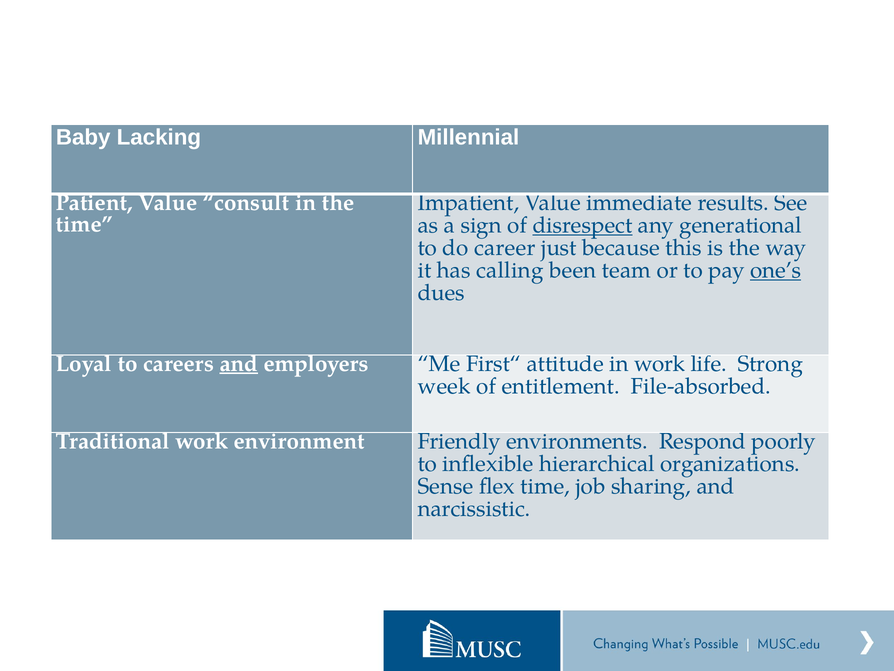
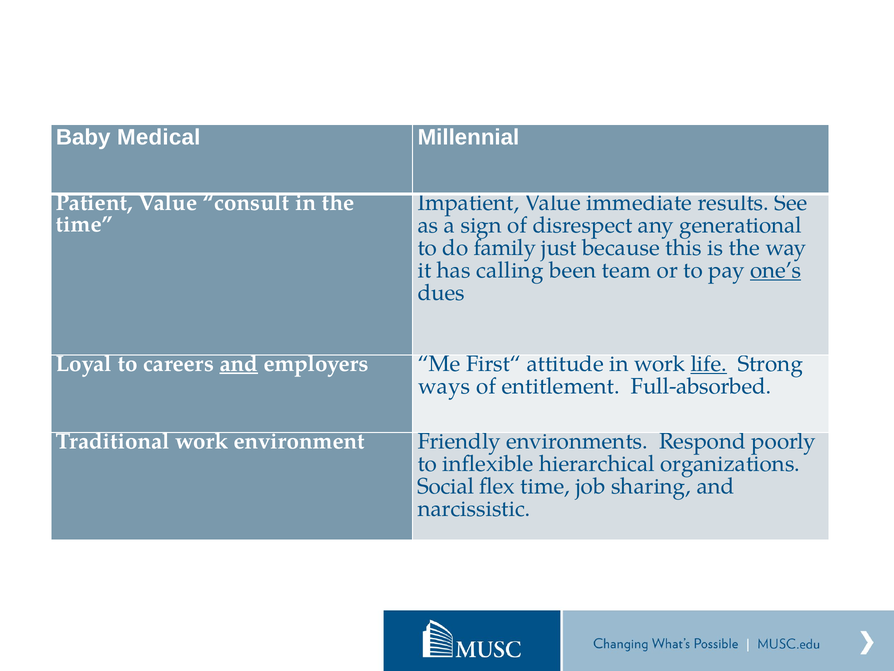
Lacking: Lacking -> Medical
disrespect underline: present -> none
career: career -> family
life underline: none -> present
week: week -> ways
File-absorbed: File-absorbed -> Full-absorbed
Sense: Sense -> Social
